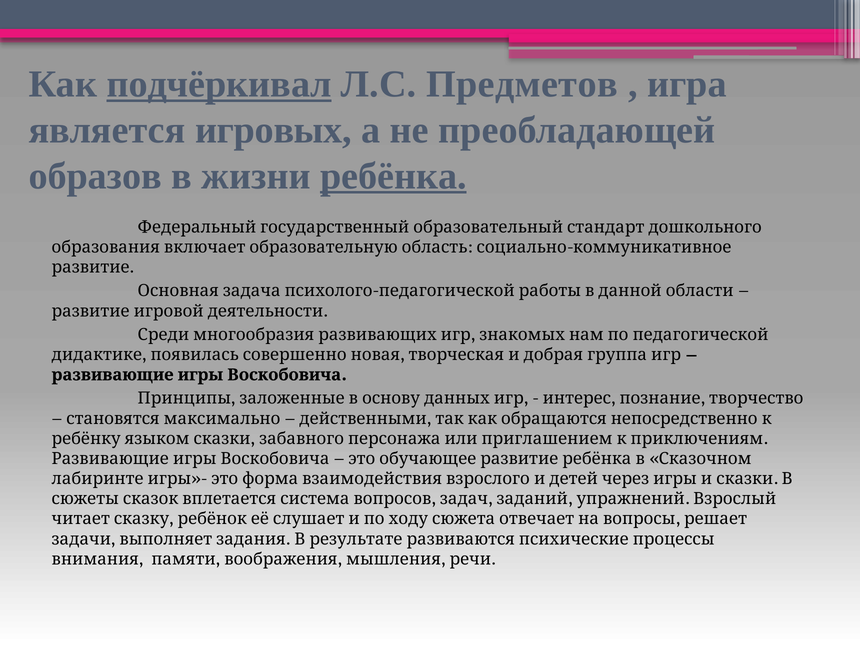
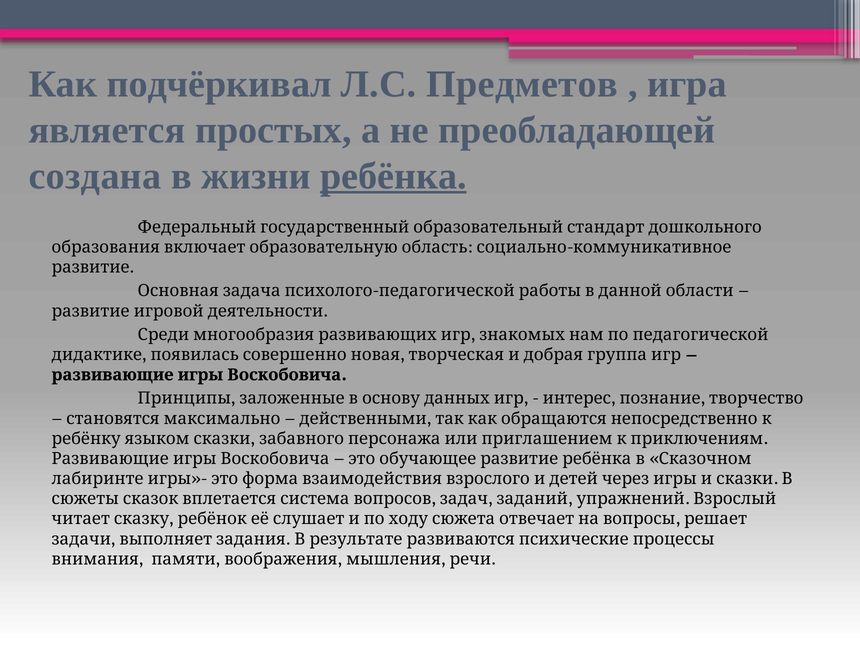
подчёркивал underline: present -> none
игровых: игровых -> простых
образов: образов -> создана
